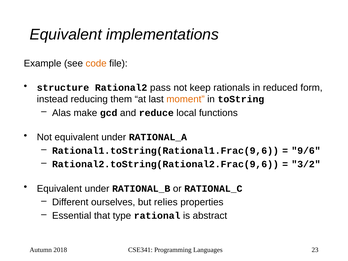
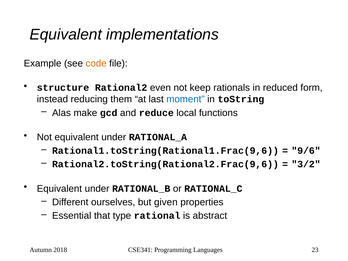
pass: pass -> even
moment colour: orange -> blue
relies: relies -> given
